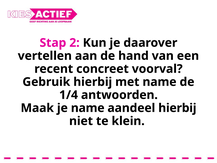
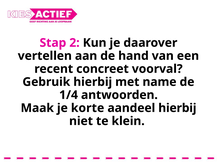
je name: name -> korte
